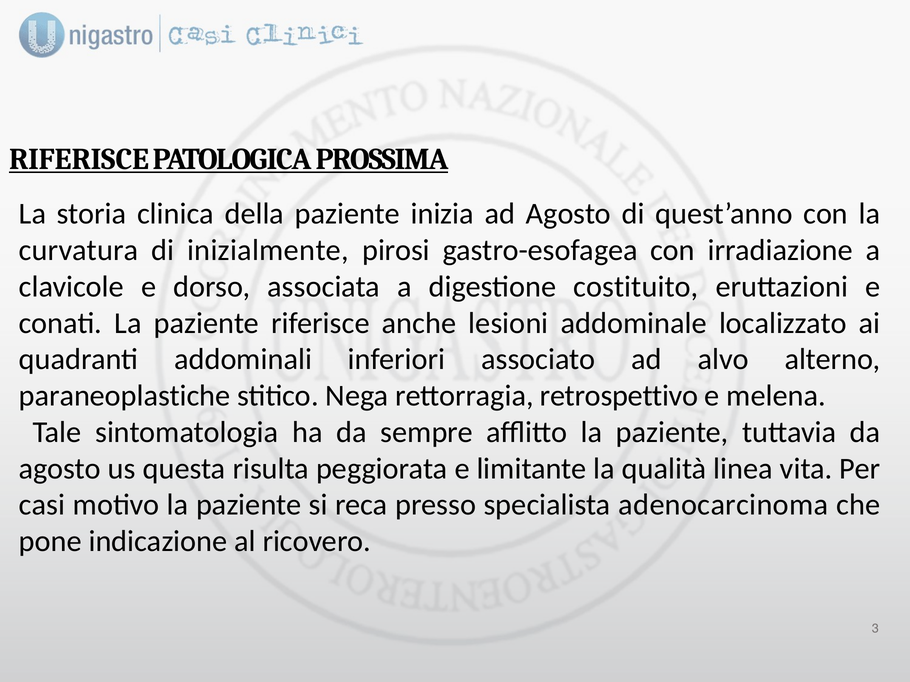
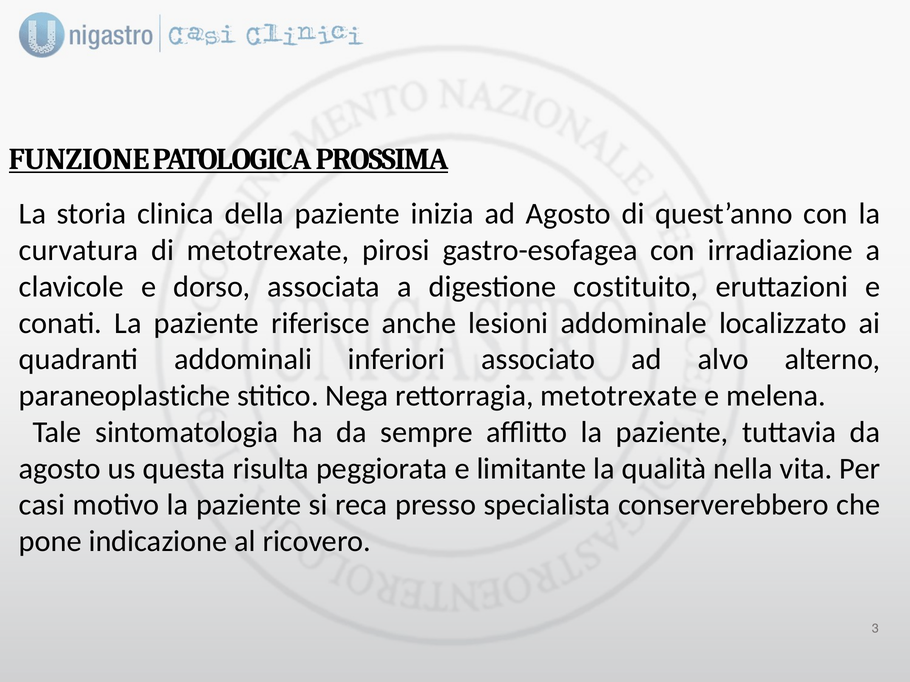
RIFERISCE at (79, 159): RIFERISCE -> FUNZIONE
di inizialmente: inizialmente -> metotrexate
rettorragia retrospettivo: retrospettivo -> metotrexate
linea: linea -> nella
adenocarcinoma: adenocarcinoma -> conserverebbero
